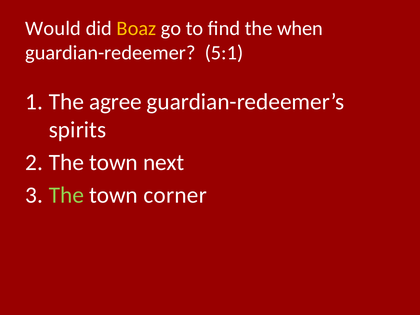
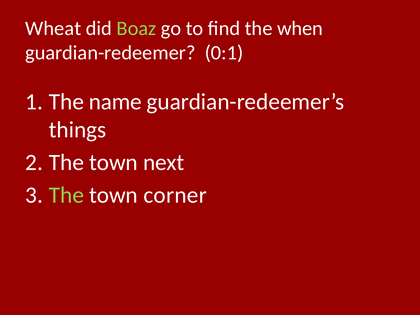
Would: Would -> Wheat
Boaz colour: yellow -> light green
5:1: 5:1 -> 0:1
agree: agree -> name
spirits: spirits -> things
